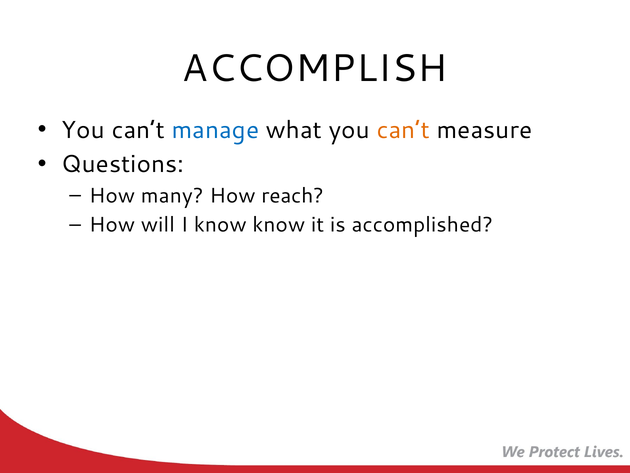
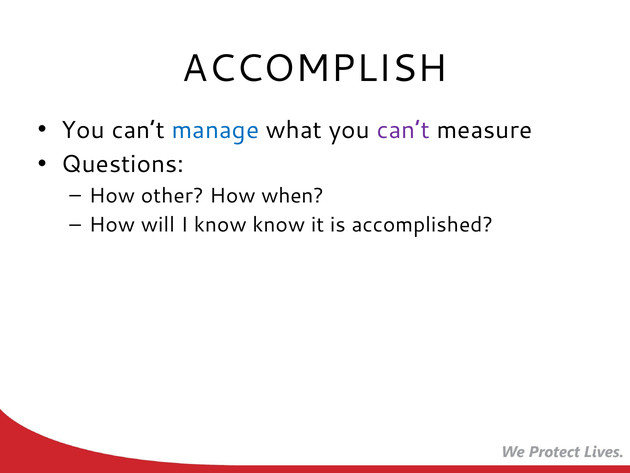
can’t at (403, 130) colour: orange -> purple
many: many -> other
reach: reach -> when
